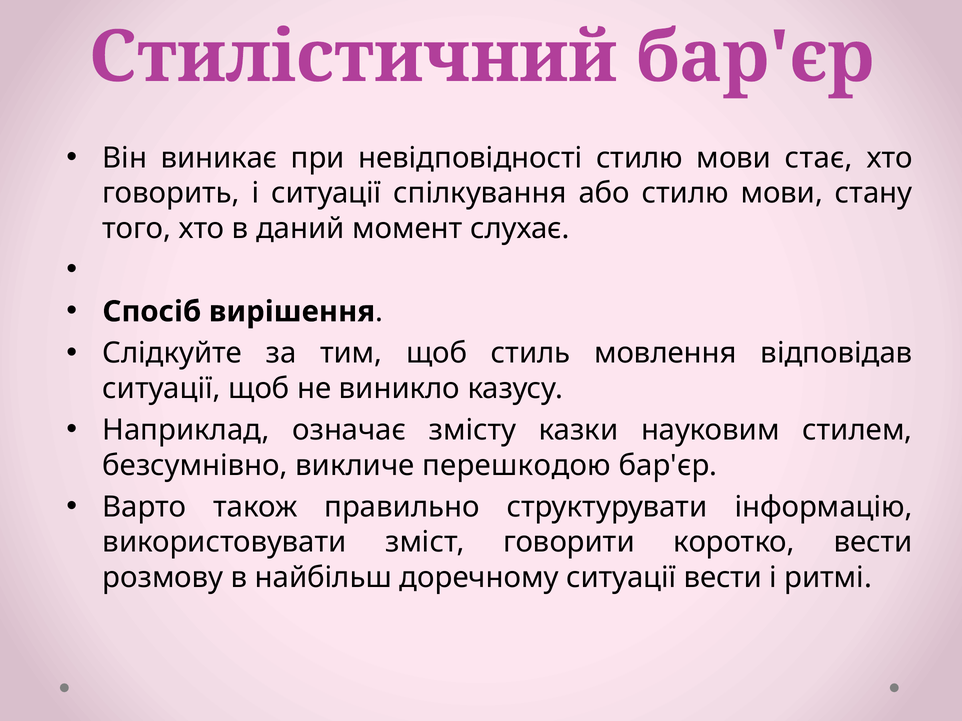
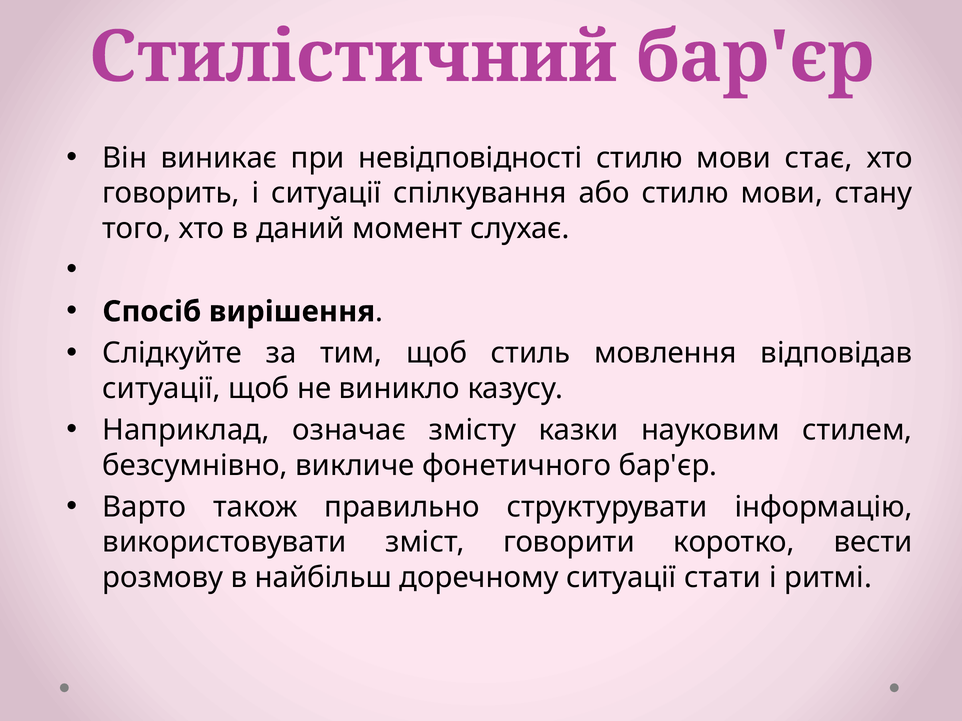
перешкодою: перешкодою -> фонетичного
ситуації вести: вести -> стати
